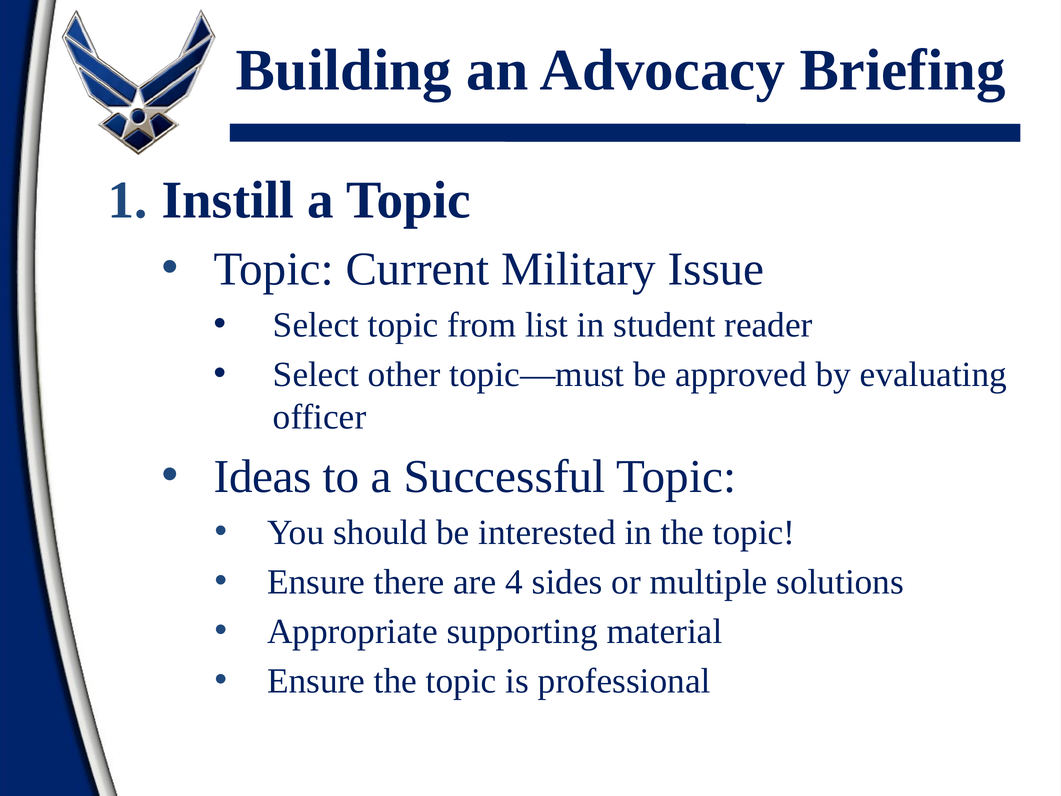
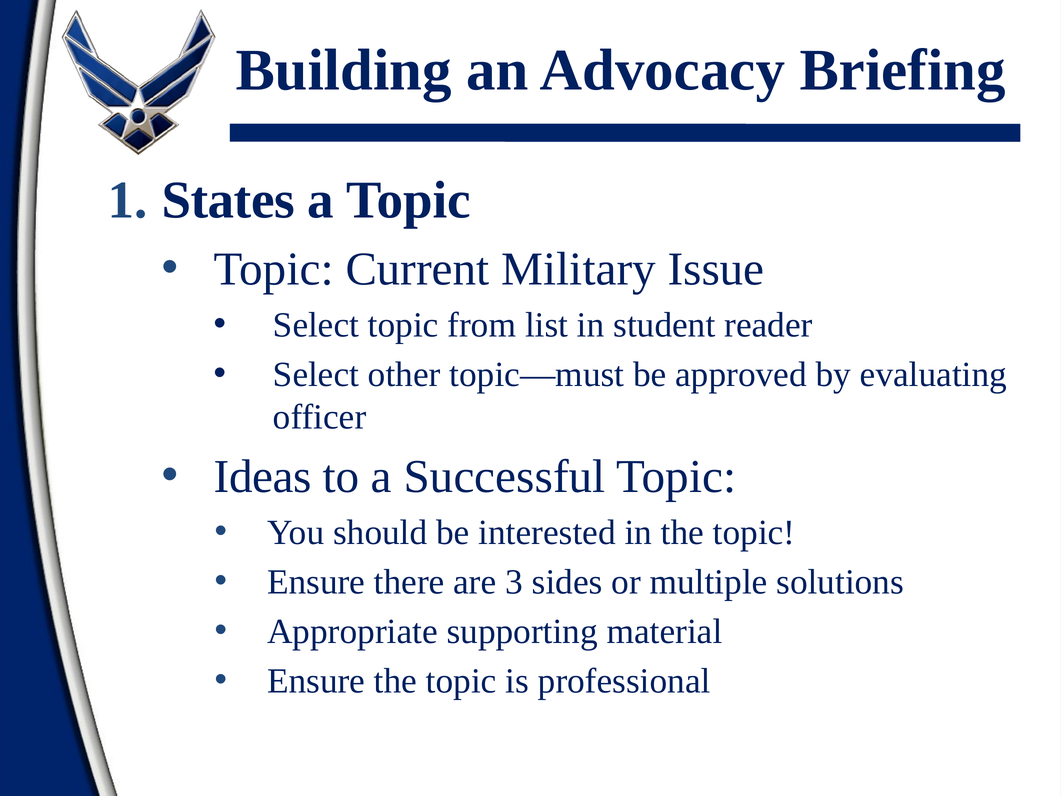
Instill: Instill -> States
4: 4 -> 3
